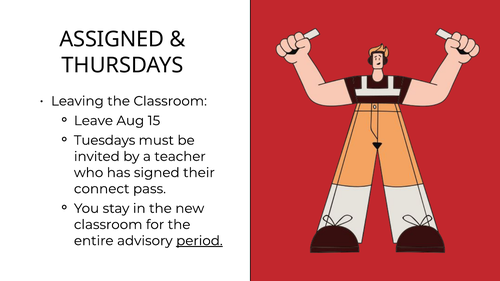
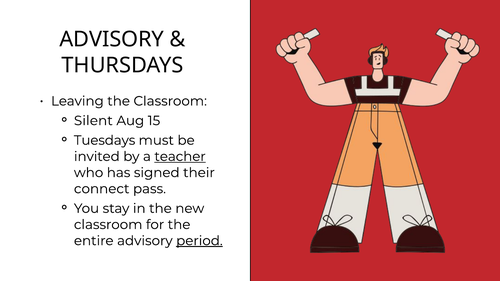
ASSIGNED at (112, 39): ASSIGNED -> ADVISORY
Leave: Leave -> Silent
teacher underline: none -> present
